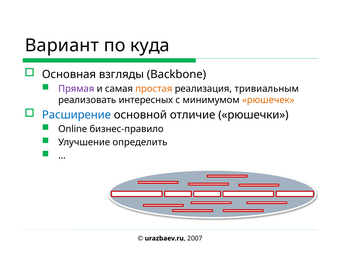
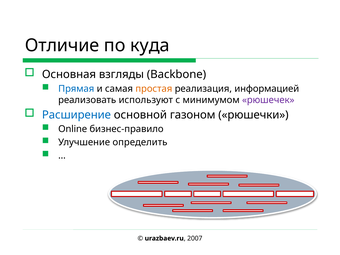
Вариант: Вариант -> Отличие
Прямая colour: purple -> blue
тривиальным: тривиальным -> информацией
интересных: интересных -> используют
рюшечек colour: orange -> purple
отличие: отличие -> газоном
